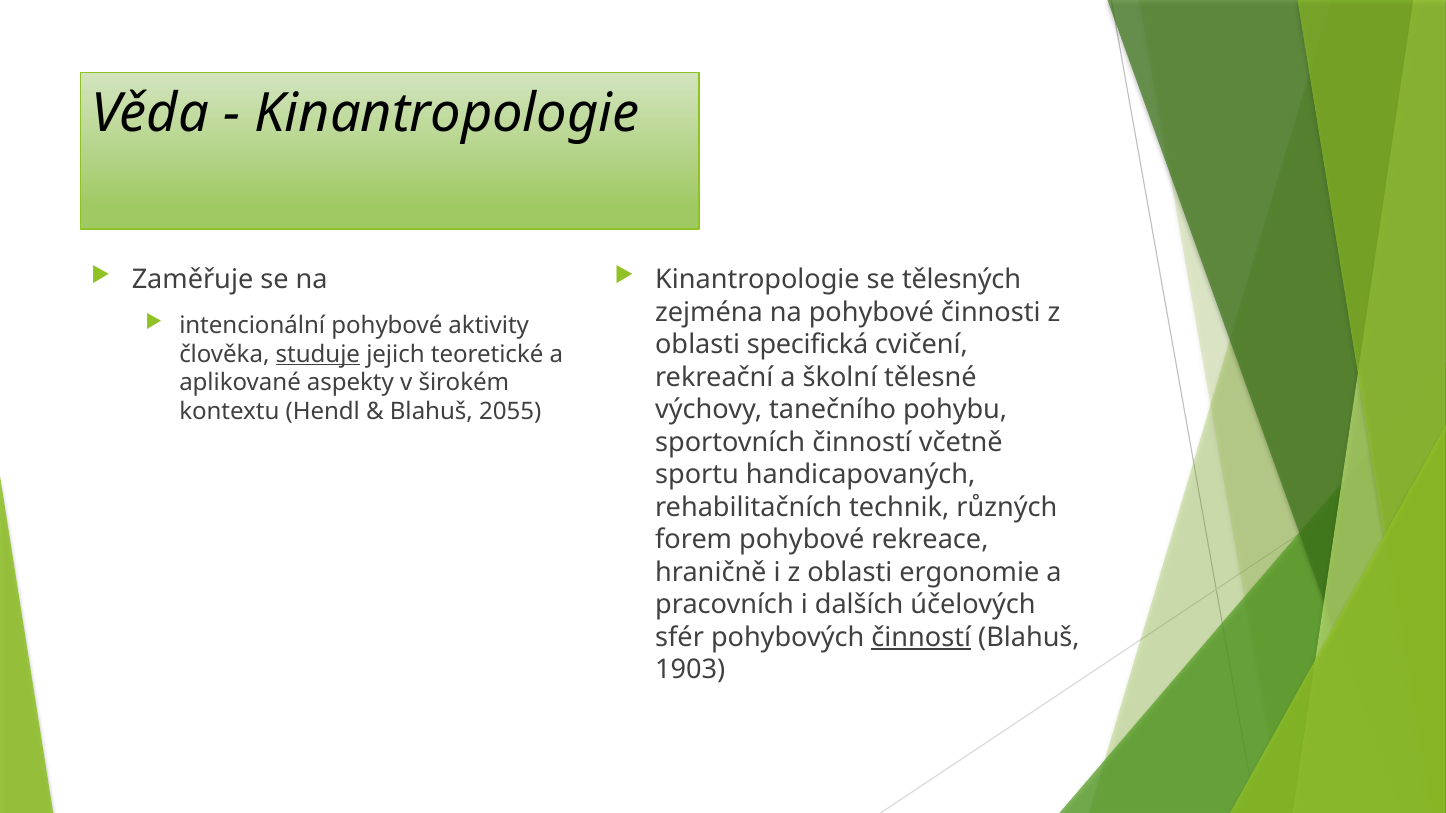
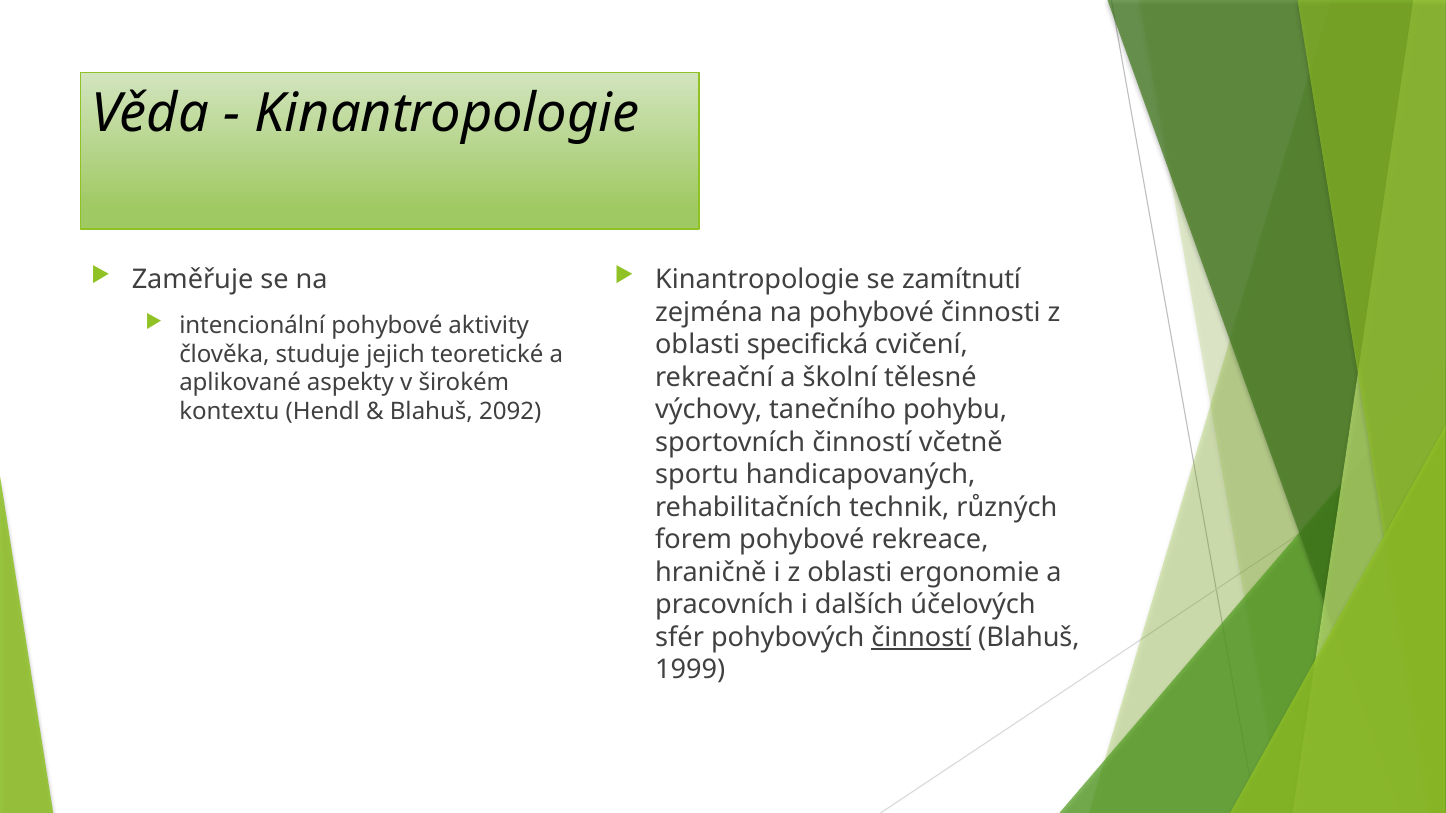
tělesných: tělesných -> zamítnutí
studuje underline: present -> none
2055: 2055 -> 2092
1903: 1903 -> 1999
